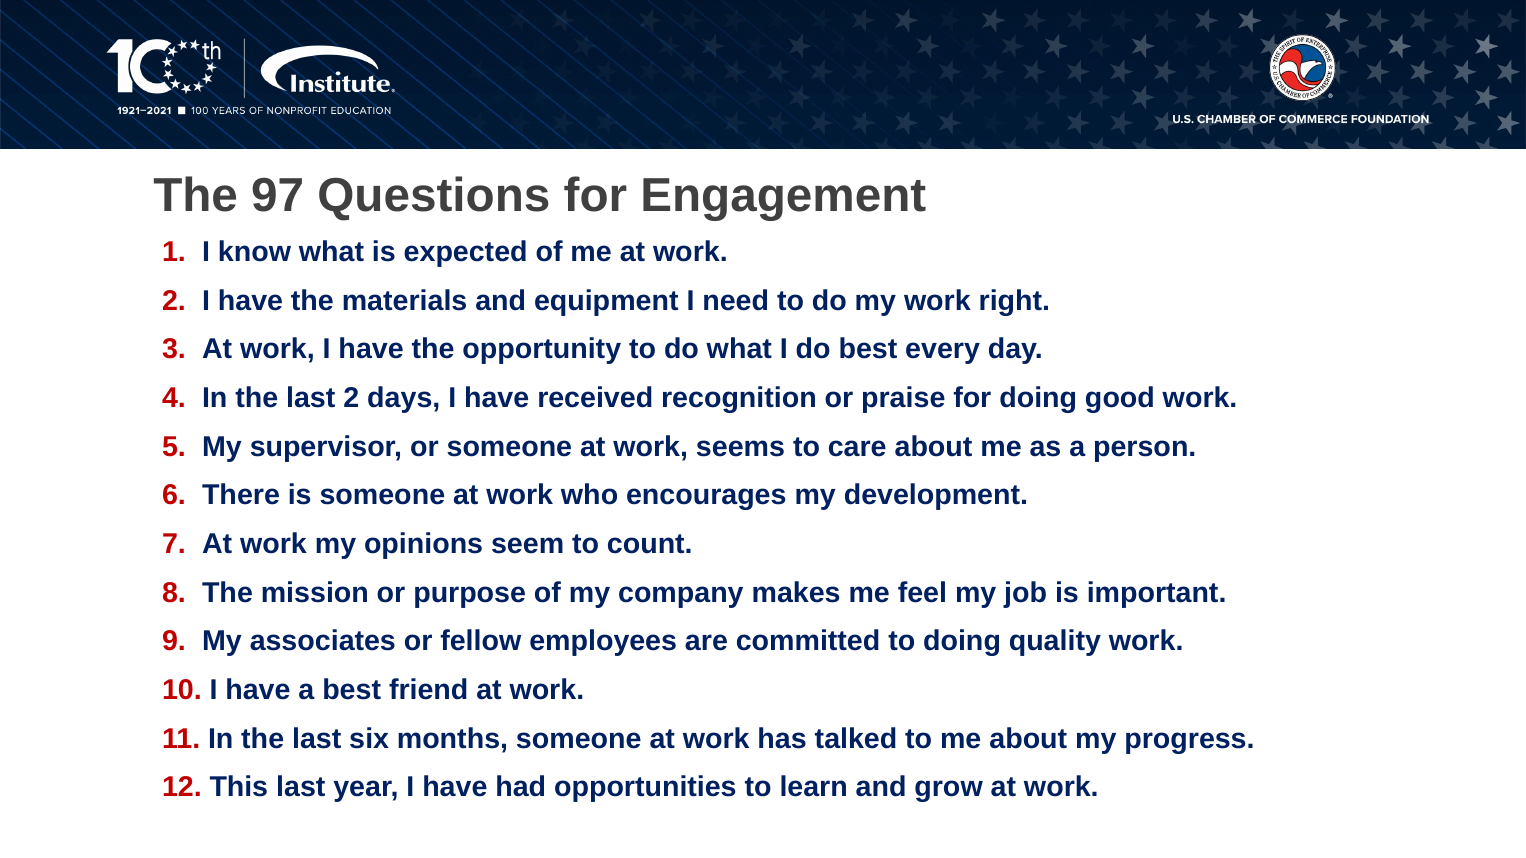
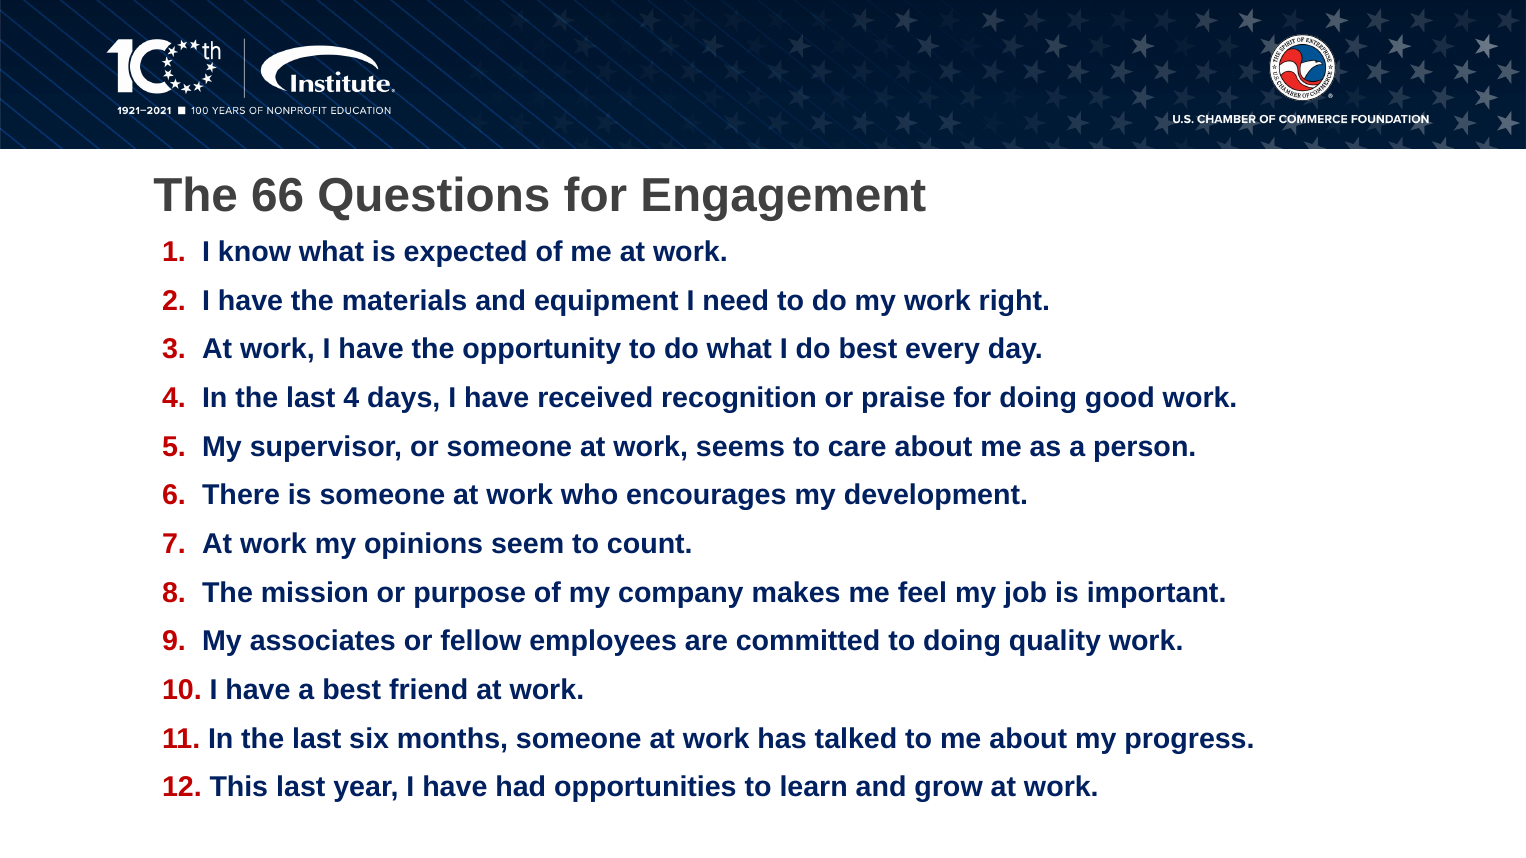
97: 97 -> 66
last 2: 2 -> 4
